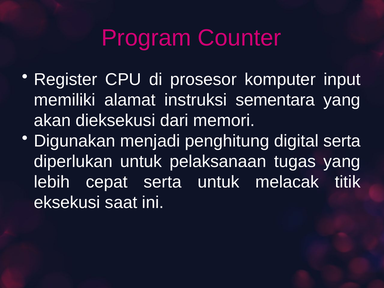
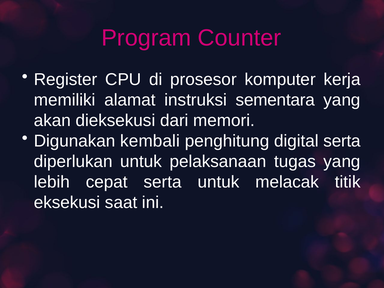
input: input -> kerja
menjadi: menjadi -> kembali
